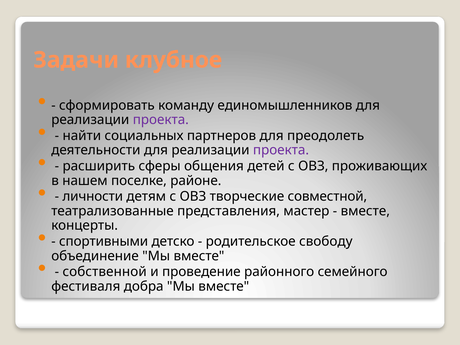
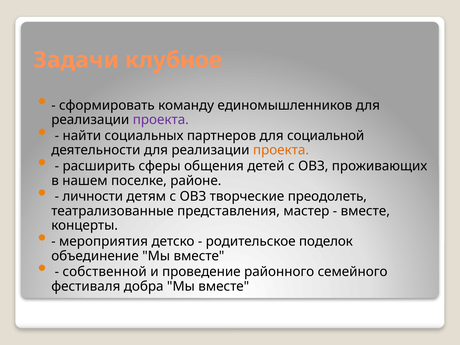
преодолеть: преодолеть -> социальной
проекта at (281, 150) colour: purple -> orange
совместной: совместной -> преодолеть
спортивными: спортивными -> мероприятия
свободу: свободу -> поделок
